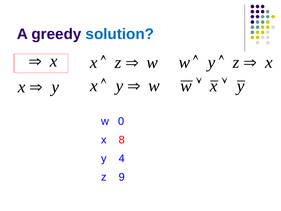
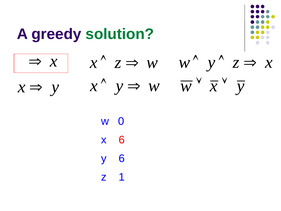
solution colour: blue -> green
x 8: 8 -> 6
y 4: 4 -> 6
9: 9 -> 1
